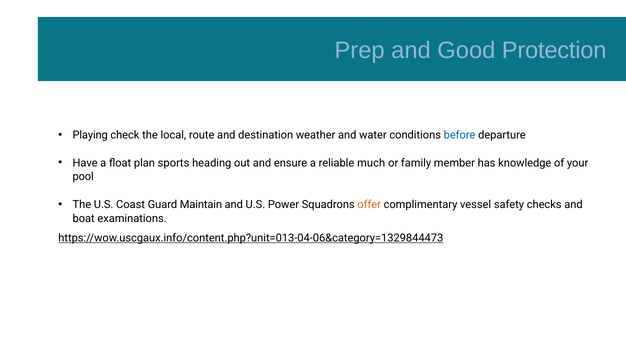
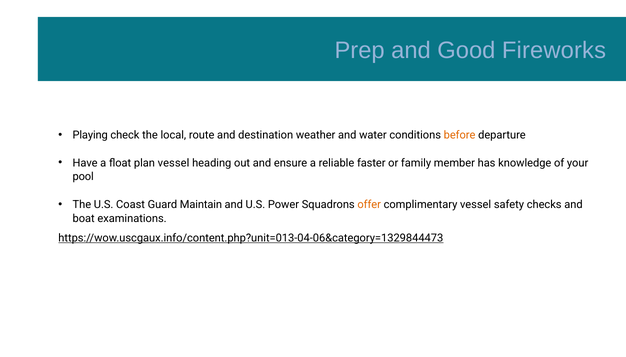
Protection: Protection -> Fireworks
before colour: blue -> orange
plan sports: sports -> vessel
much: much -> faster
